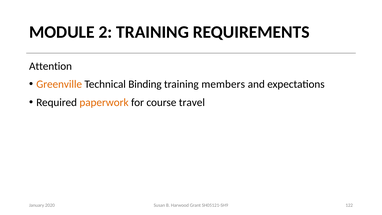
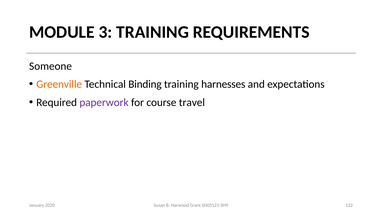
2: 2 -> 3
Attention: Attention -> Someone
members: members -> harnesses
paperwork colour: orange -> purple
